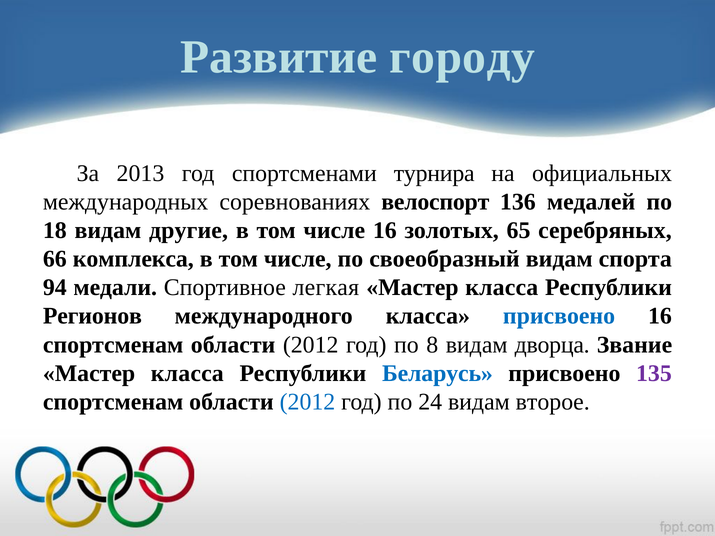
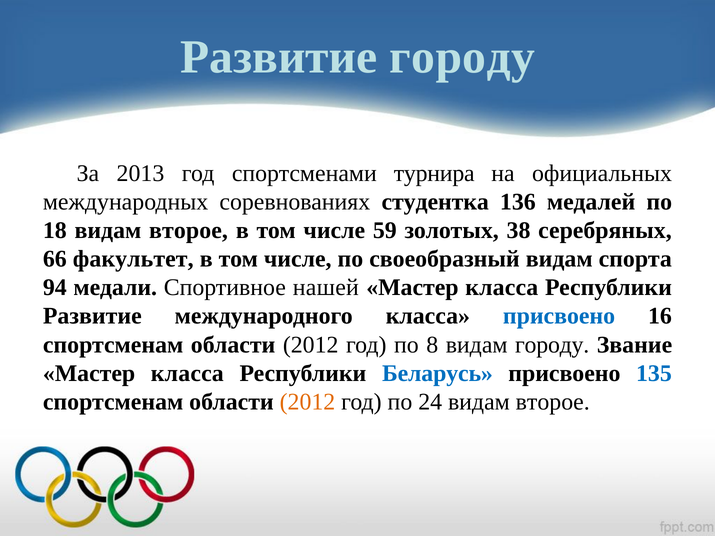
велоспорт: велоспорт -> студентка
18 видам другие: другие -> второе
числе 16: 16 -> 59
65: 65 -> 38
комплекса: комплекса -> факультет
легкая: легкая -> нашей
Регионов at (92, 316): Регионов -> Развитие
видам дворца: дворца -> городу
135 colour: purple -> blue
2012 at (307, 402) colour: blue -> orange
